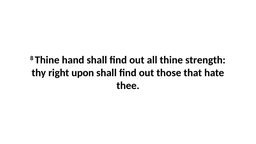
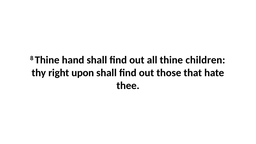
strength: strength -> children
